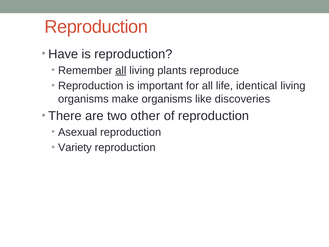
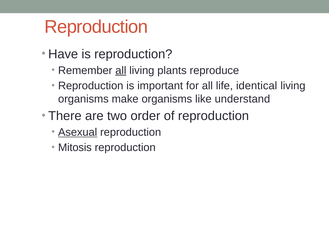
discoveries: discoveries -> understand
other: other -> order
Asexual underline: none -> present
Variety: Variety -> Mitosis
